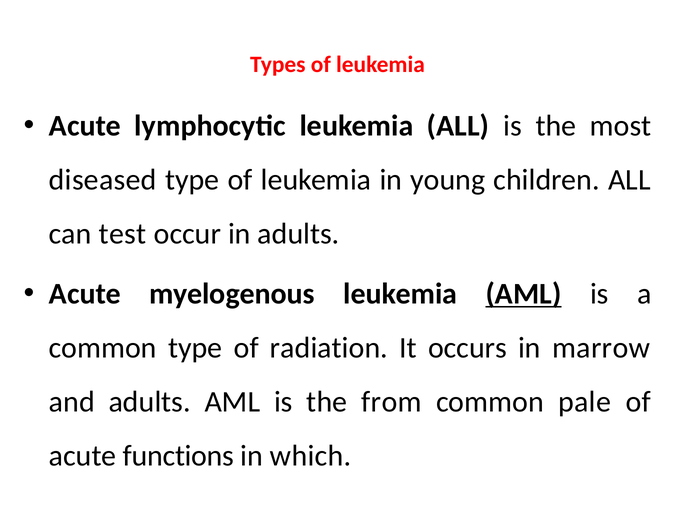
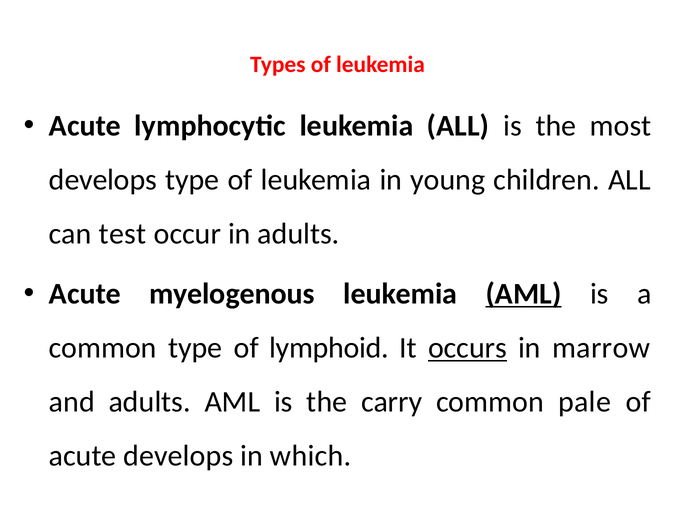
diseased at (103, 180): diseased -> develops
radiation: radiation -> lymphoid
occurs underline: none -> present
from: from -> carry
acute functions: functions -> develops
